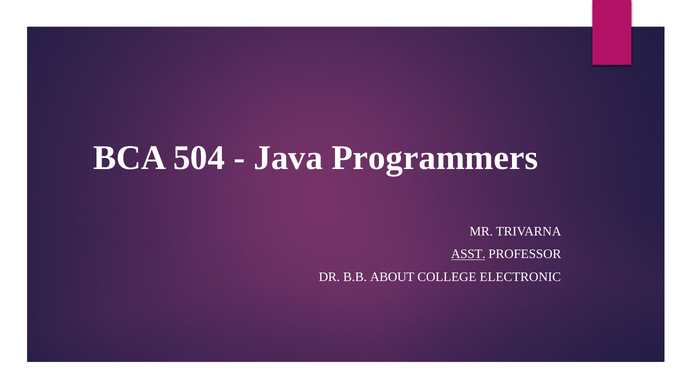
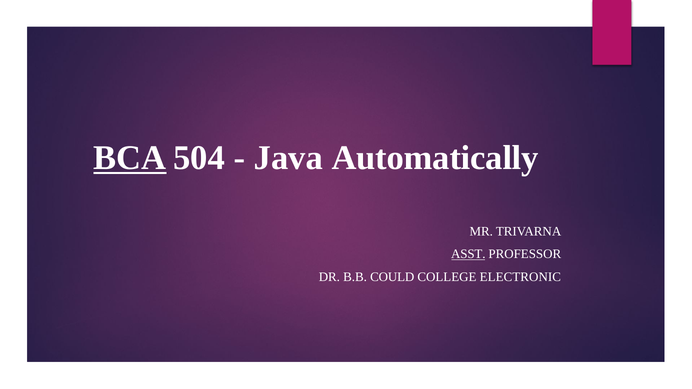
BCA underline: none -> present
Programmers: Programmers -> Automatically
ABOUT: ABOUT -> COULD
